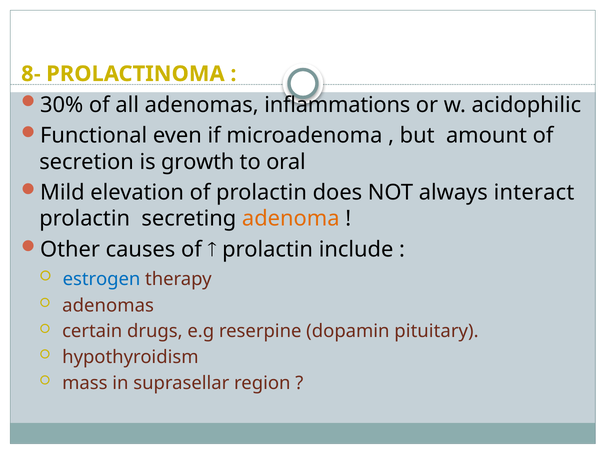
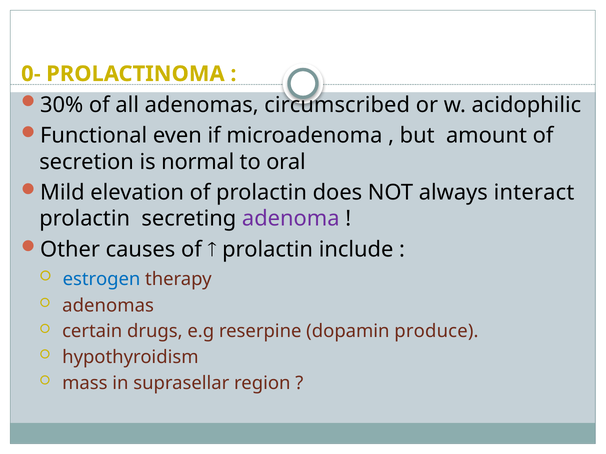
8-: 8- -> 0-
inflammations: inflammations -> circumscribed
growth: growth -> normal
adenoma colour: orange -> purple
pituitary: pituitary -> produce
